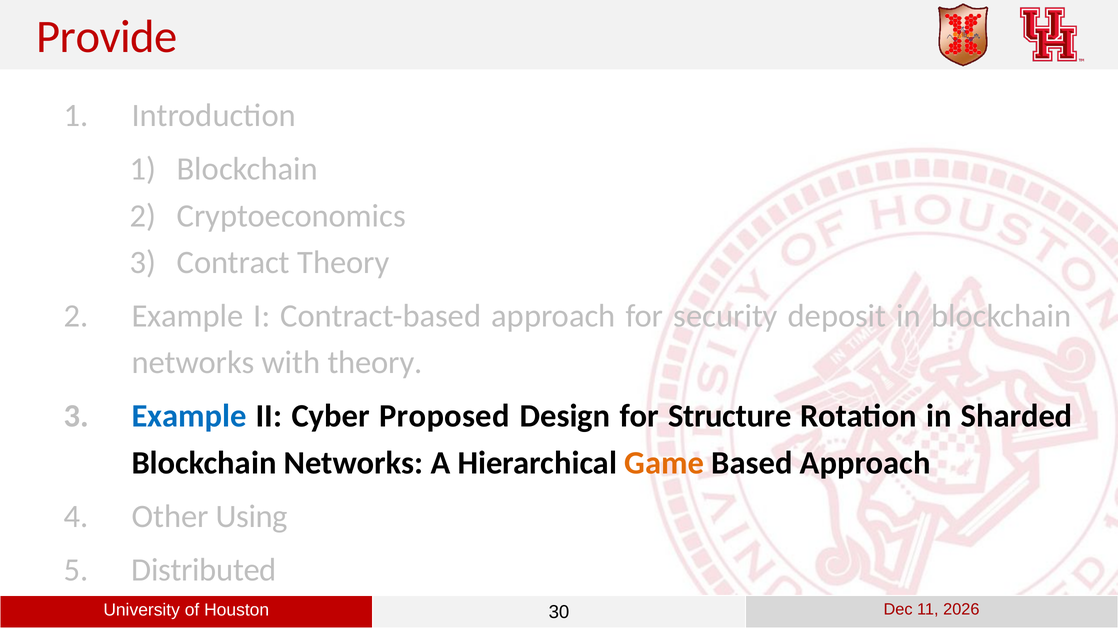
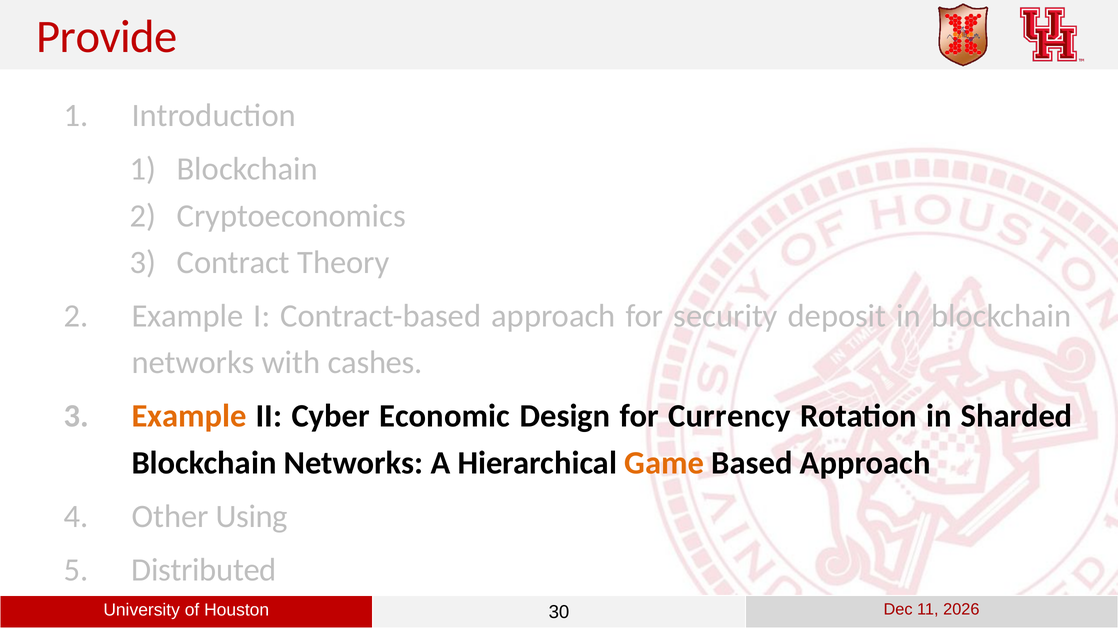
with theory: theory -> cashes
Example at (189, 416) colour: blue -> orange
Proposed: Proposed -> Economic
Structure: Structure -> Currency
